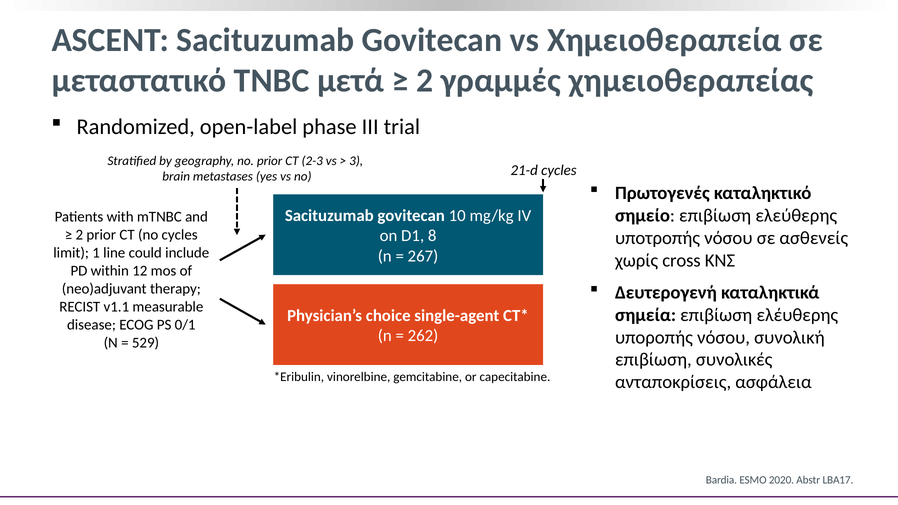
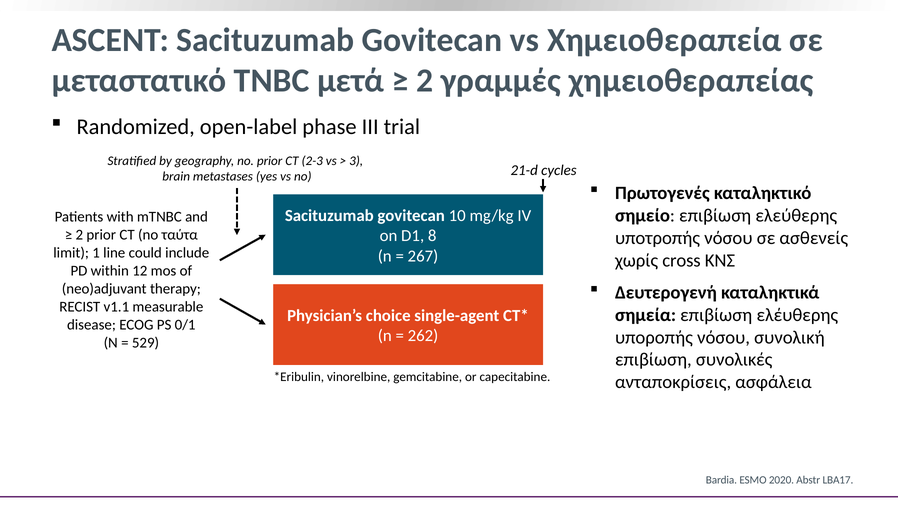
no cycles: cycles -> ταύτα
